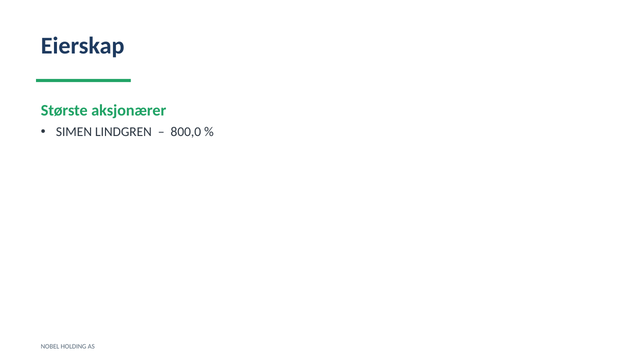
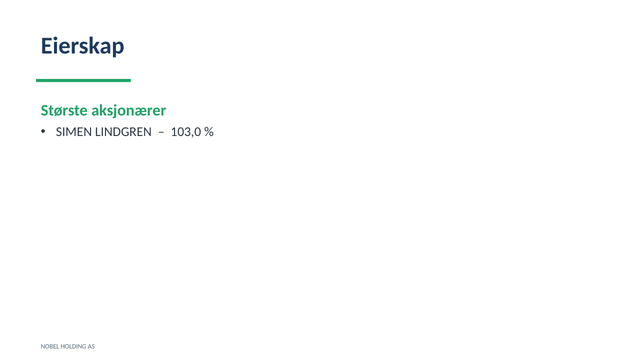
800,0: 800,0 -> 103,0
